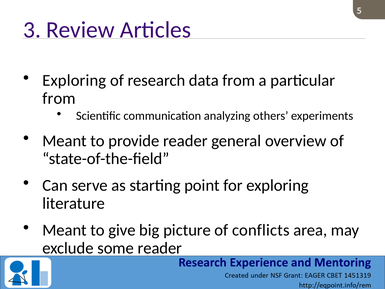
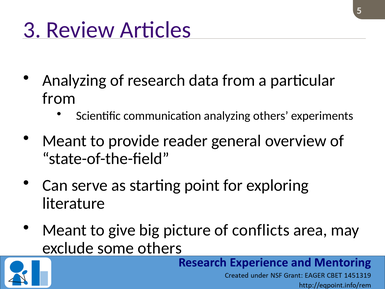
Exploring at (74, 80): Exploring -> Analyzing
some reader: reader -> others
